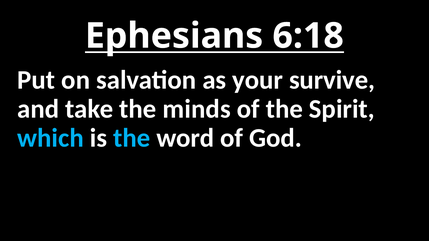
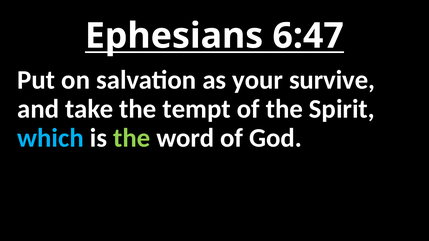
6:18: 6:18 -> 6:47
minds: minds -> tempt
the at (132, 138) colour: light blue -> light green
